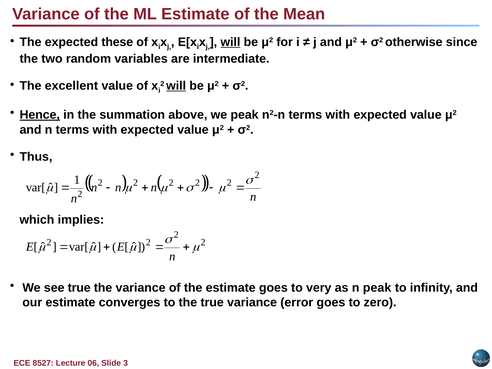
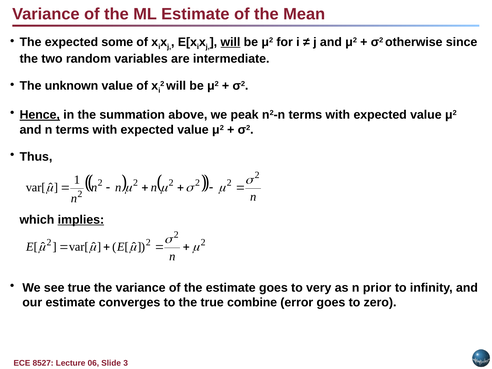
these: these -> some
excellent: excellent -> unknown
will at (176, 86) underline: present -> none
implies underline: none -> present
n peak: peak -> prior
true variance: variance -> combine
